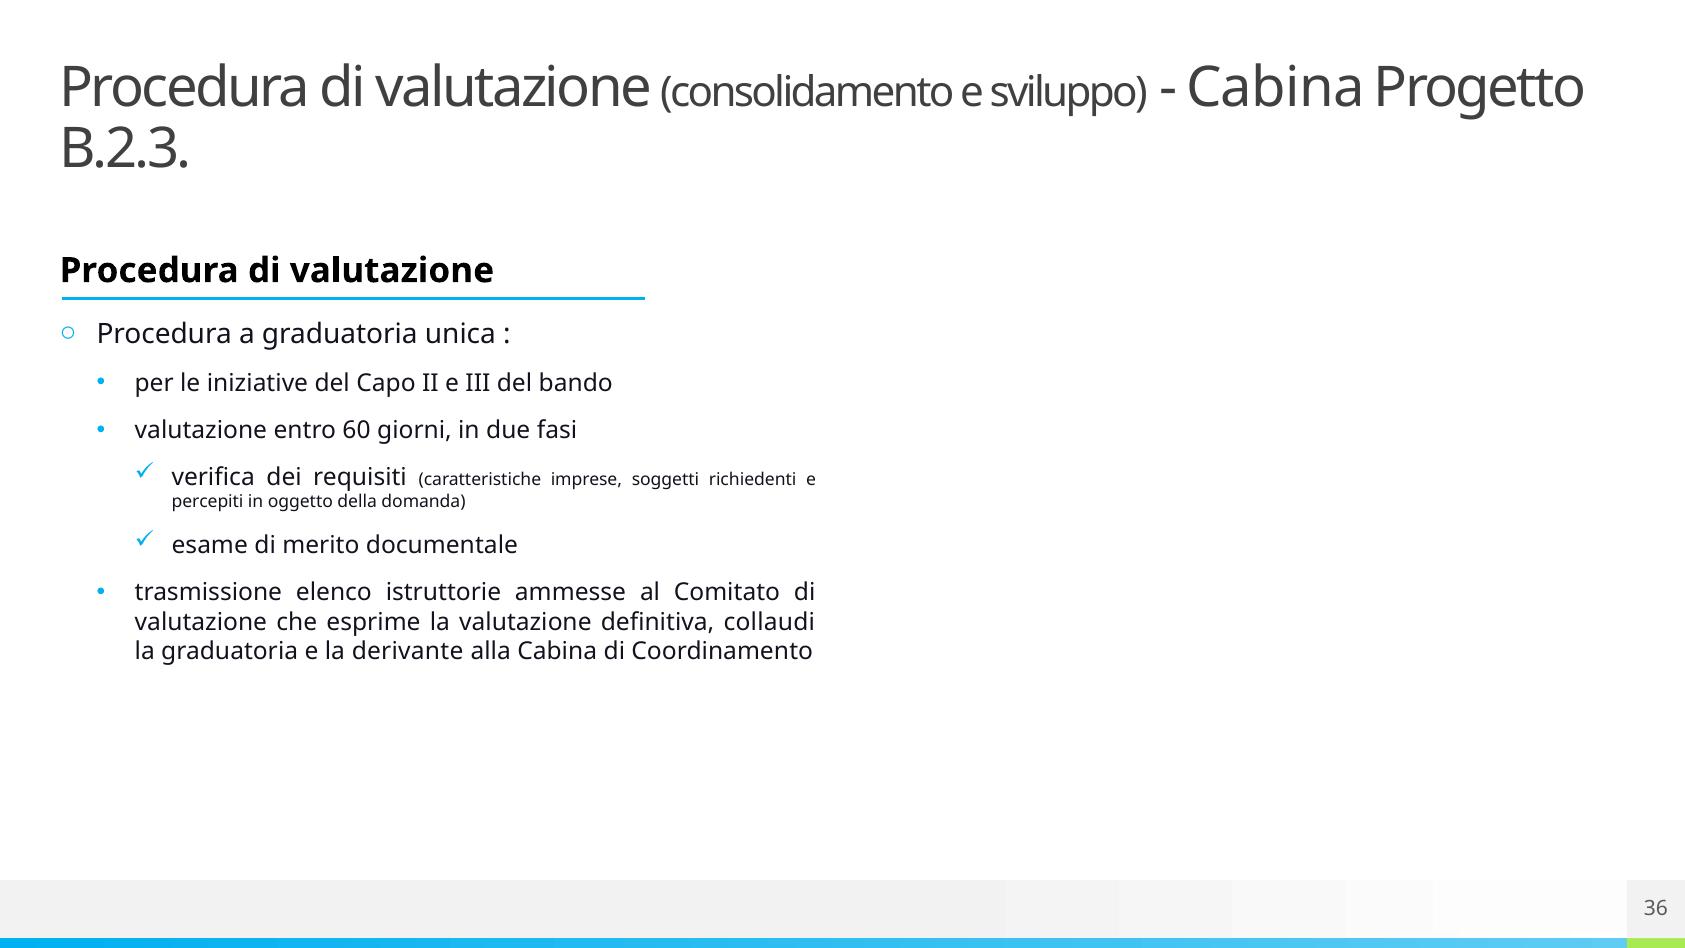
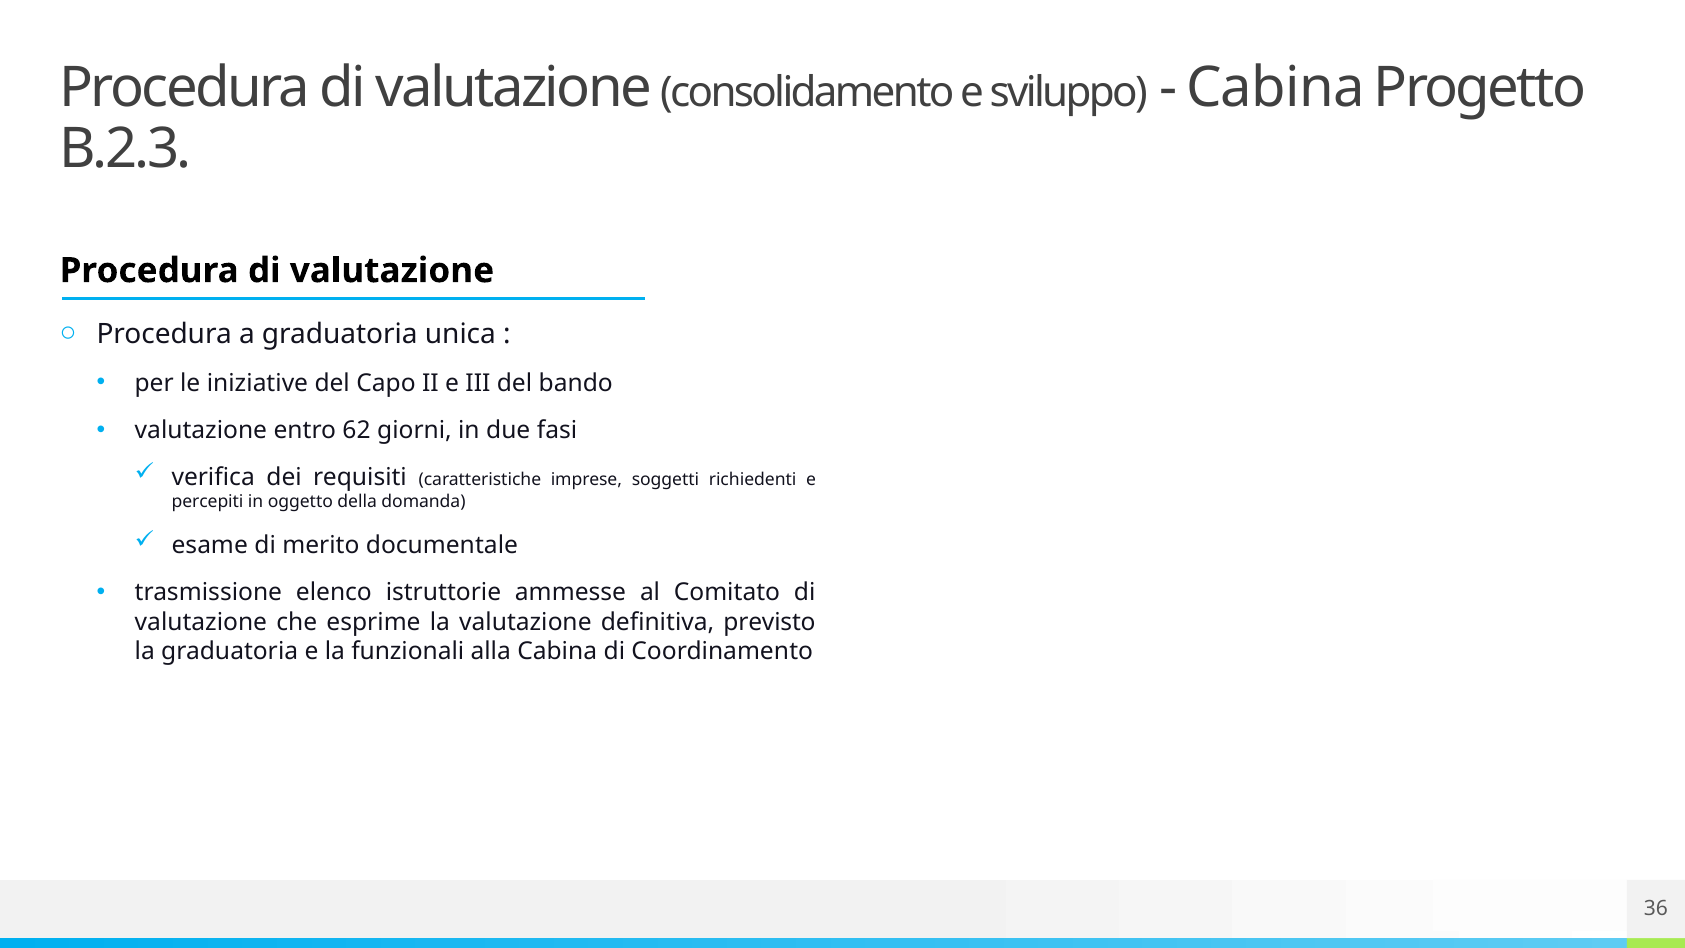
60: 60 -> 62
collaudi: collaudi -> previsto
derivante: derivante -> funzionali
